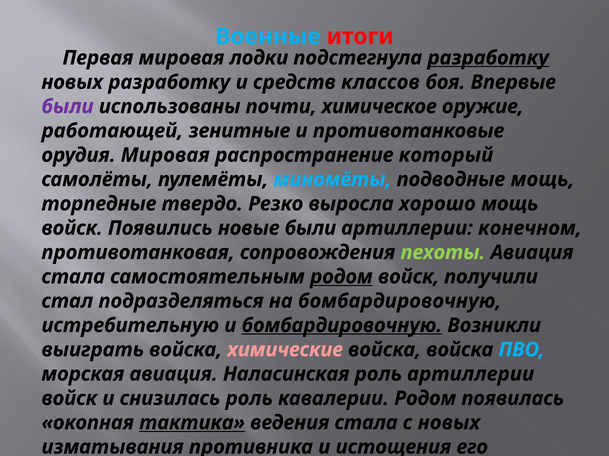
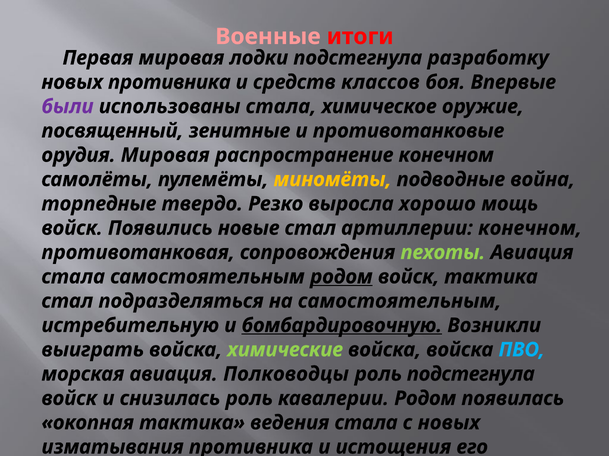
Военные at (268, 37) colour: light blue -> pink
разработку at (488, 58) underline: present -> none
новых разработку: разработку -> противника
использованы почти: почти -> стала
работающей at (112, 131): работающей -> посвященный
распространение который: который -> конечном
миномёты colour: light blue -> yellow
подводные мощь: мощь -> война
новые были: были -> стал
войск получили: получили -> тактика
на бомбардировочную: бомбардировочную -> самостоятельным
химические colour: pink -> light green
Наласинская: Наласинская -> Полководцы
роль артиллерии: артиллерии -> подстегнула
тактика at (192, 423) underline: present -> none
